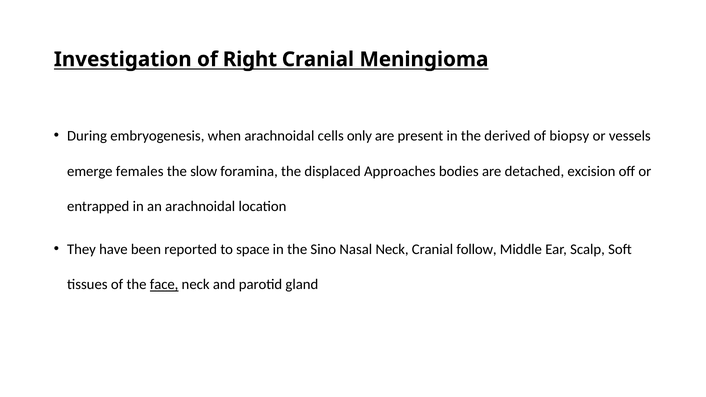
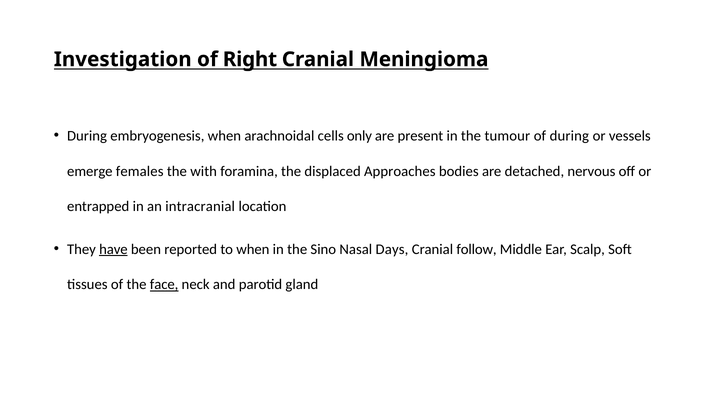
derived: derived -> tumour
of biopsy: biopsy -> during
slow: slow -> with
excision: excision -> nervous
an arachnoidal: arachnoidal -> intracranial
have underline: none -> present
to space: space -> when
Nasal Neck: Neck -> Days
